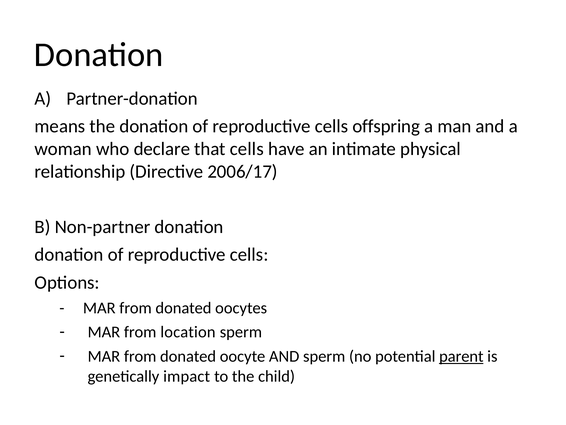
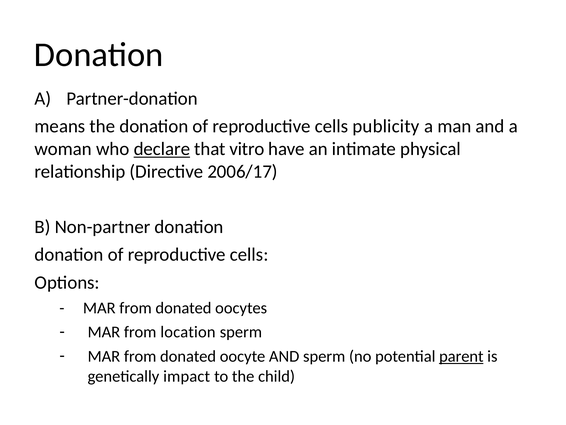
offspring: offspring -> publicity
declare underline: none -> present
that cells: cells -> vitro
